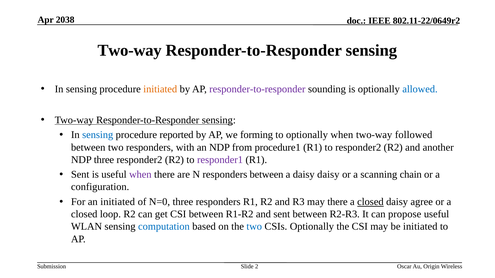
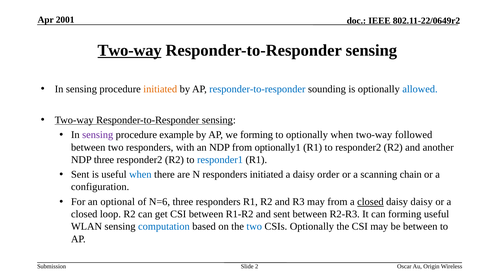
2038: 2038 -> 2001
Two-way at (130, 51) underline: none -> present
responder-to-responder at (257, 89) colour: purple -> blue
sensing at (98, 135) colour: blue -> purple
reported: reported -> example
procedure1: procedure1 -> optionally1
responder1 colour: purple -> blue
when at (140, 175) colour: purple -> blue
responders between: between -> initiated
daisy daisy: daisy -> order
an initiated: initiated -> optional
N=0: N=0 -> N=6
may there: there -> from
daisy agree: agree -> daisy
can propose: propose -> forming
be initiated: initiated -> between
